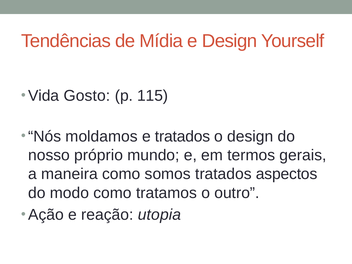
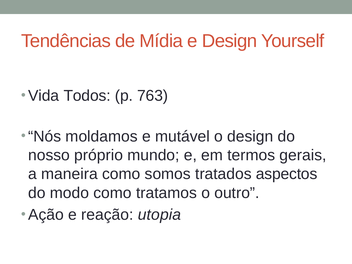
Gosto: Gosto -> Todos
115: 115 -> 763
e tratados: tratados -> mutável
